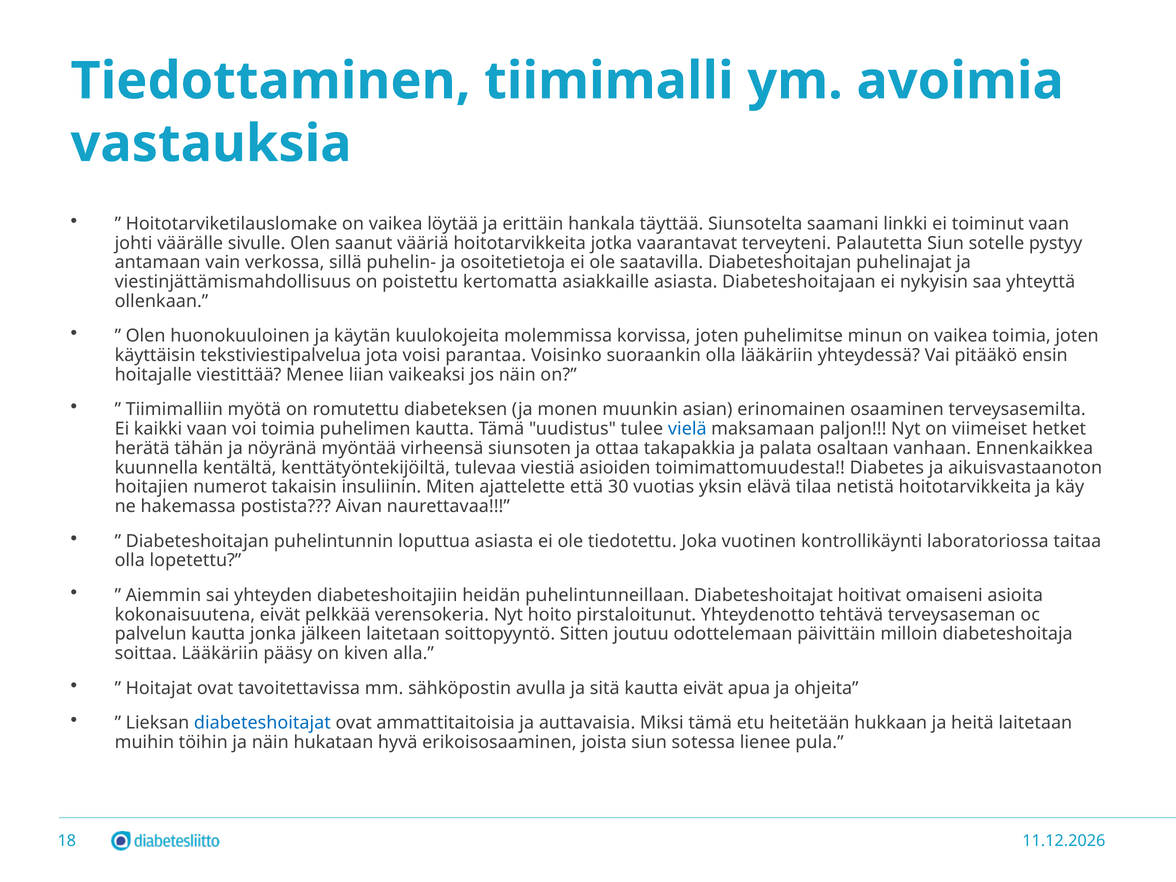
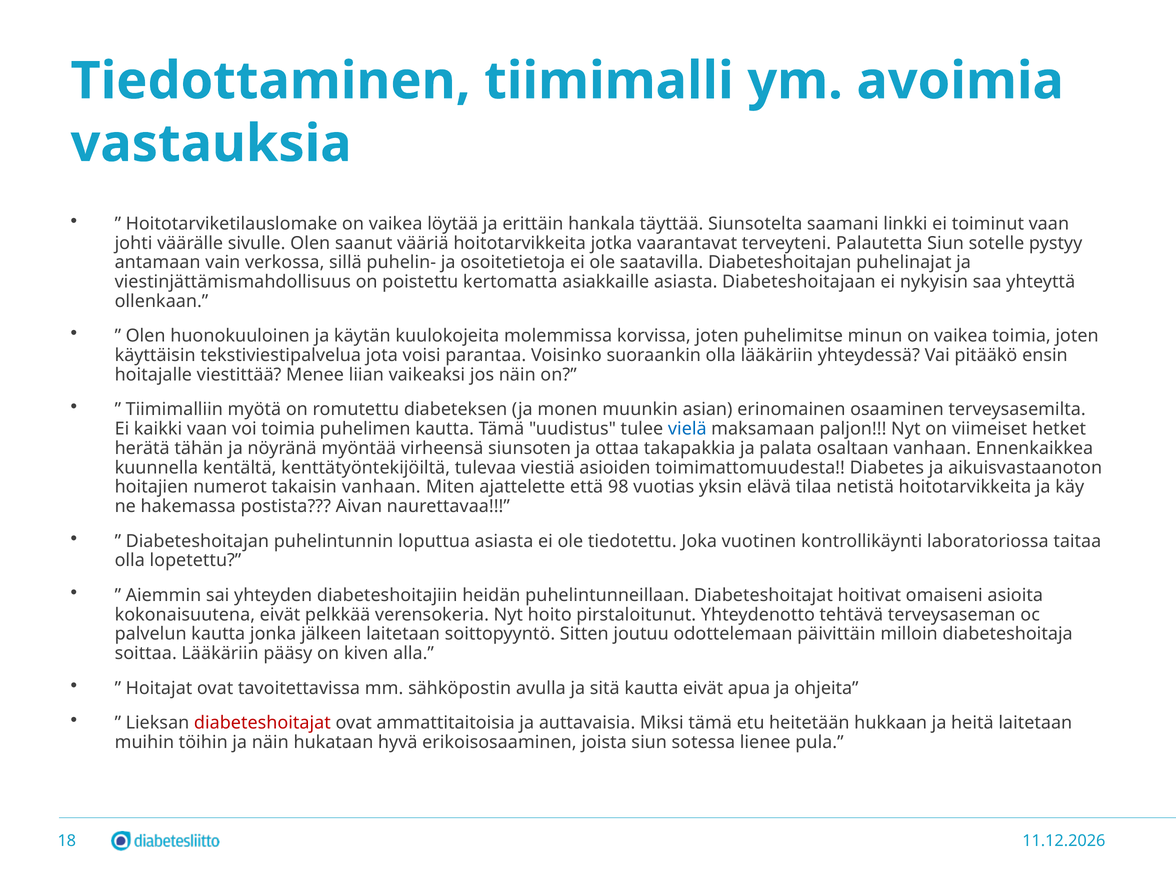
takaisin insuliinin: insuliinin -> vanhaan
30: 30 -> 98
diabeteshoitajat at (262, 723) colour: blue -> red
